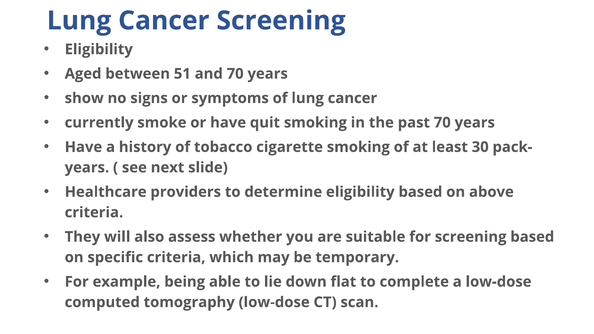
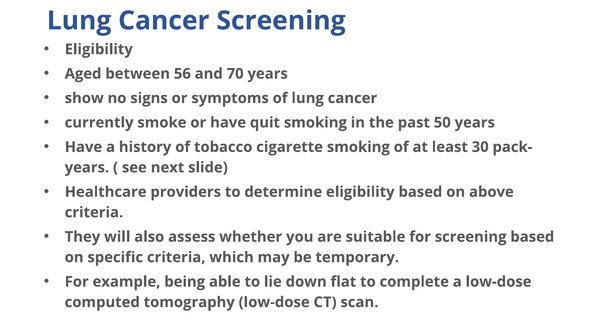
51: 51 -> 56
past 70: 70 -> 50
